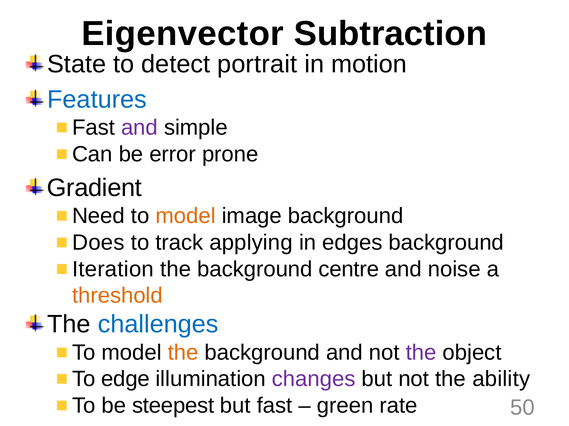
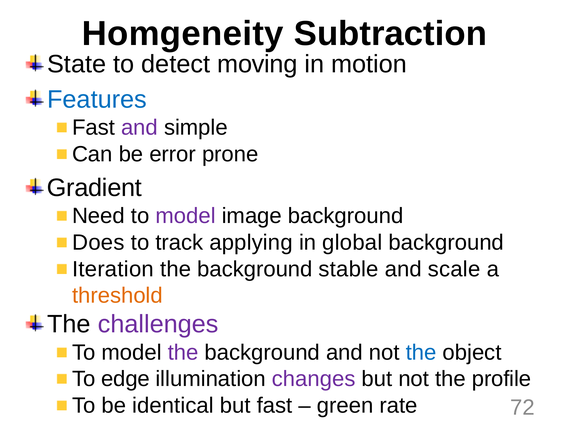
Eigenvector: Eigenvector -> Homgeneity
portrait: portrait -> moving
model at (186, 216) colour: orange -> purple
edges: edges -> global
centre: centre -> stable
noise: noise -> scale
challenges colour: blue -> purple
the at (183, 353) colour: orange -> purple
the at (421, 353) colour: purple -> blue
ability: ability -> profile
steepest: steepest -> identical
50: 50 -> 72
